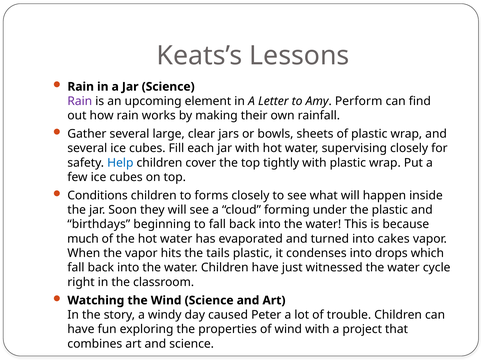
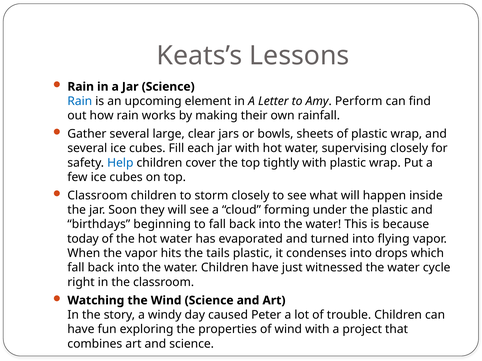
Rain at (80, 101) colour: purple -> blue
Conditions at (98, 196): Conditions -> Classroom
forms: forms -> storm
much: much -> today
cakes: cakes -> flying
